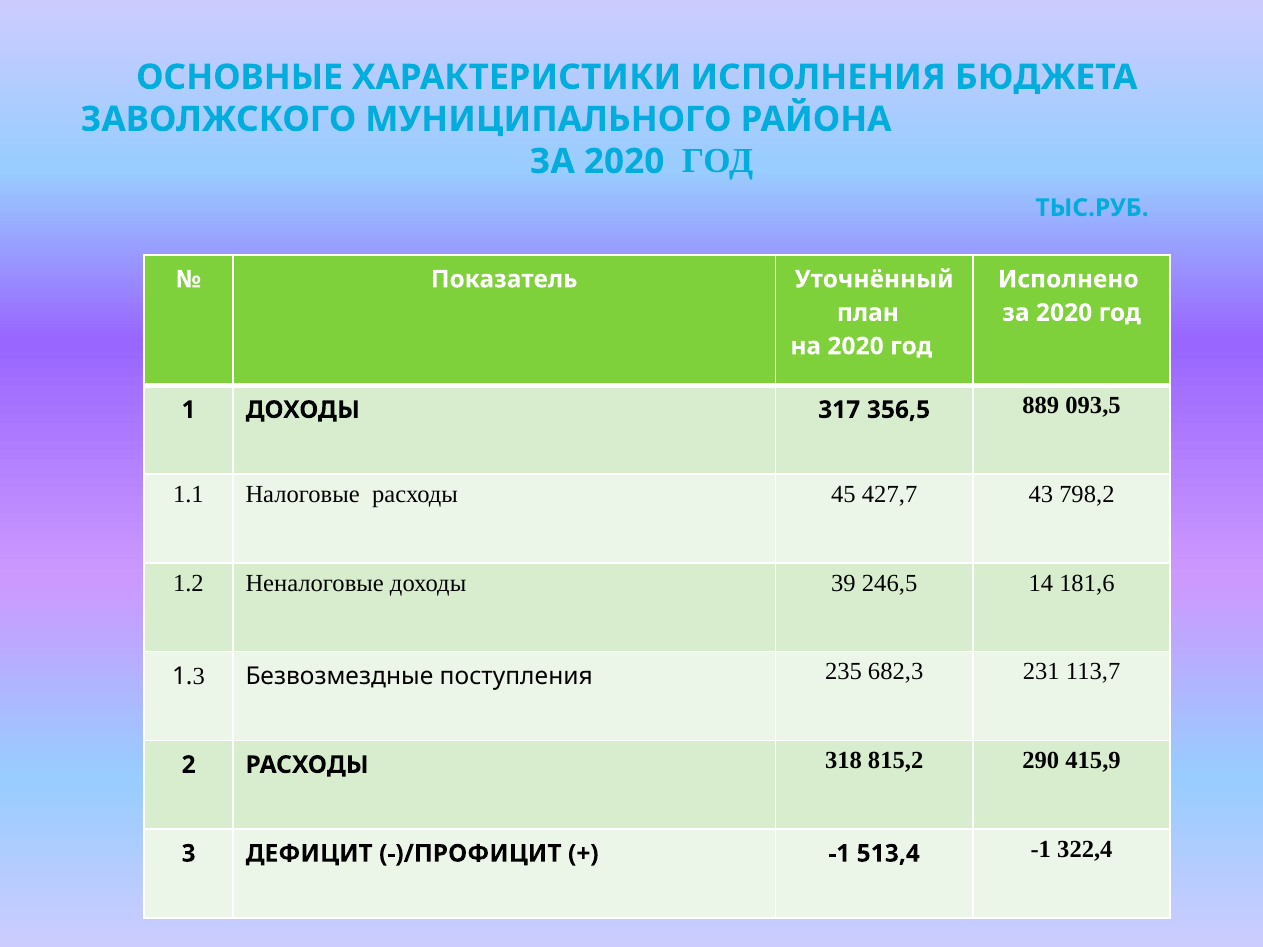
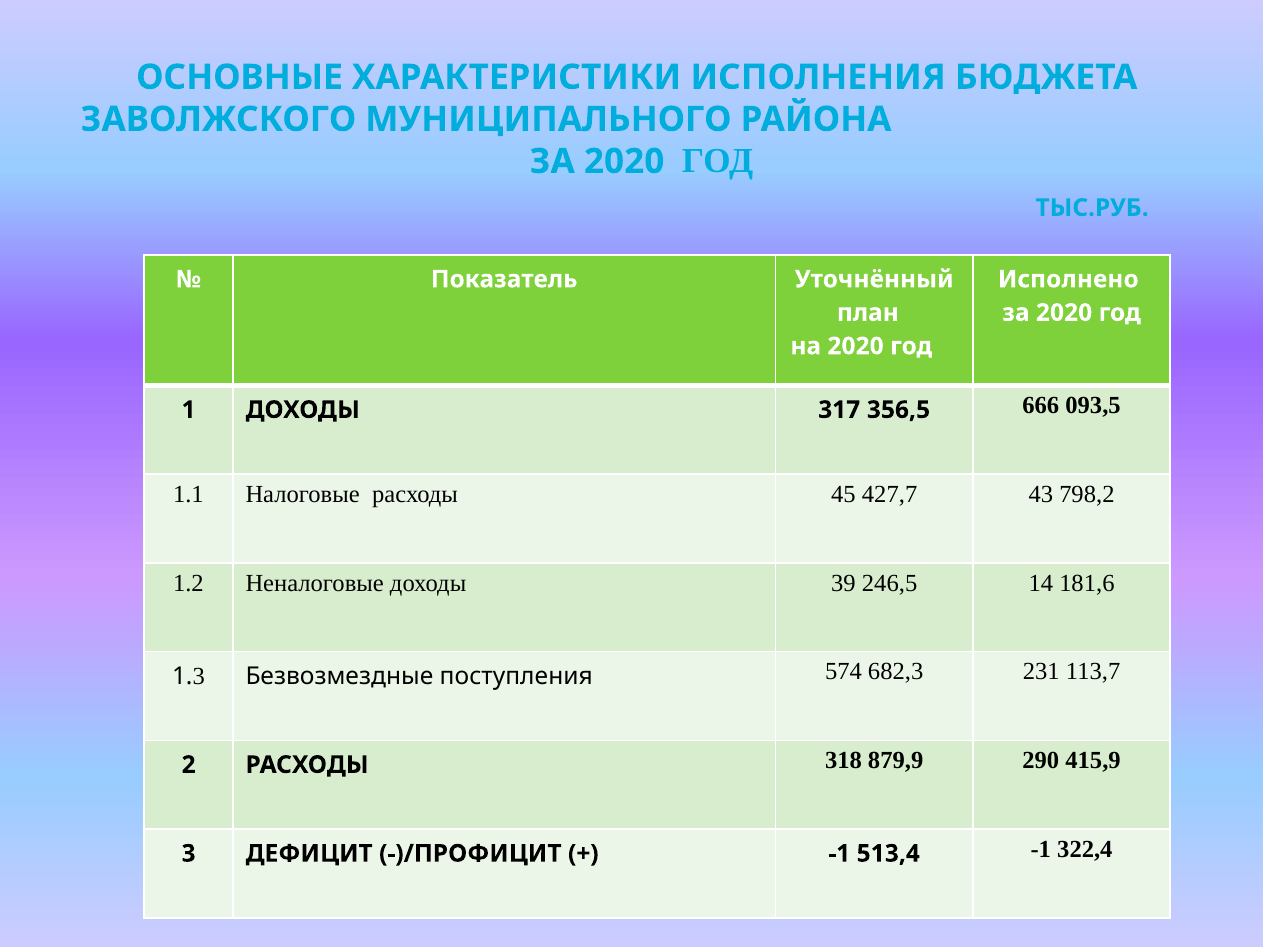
889: 889 -> 666
235: 235 -> 574
815,2: 815,2 -> 879,9
